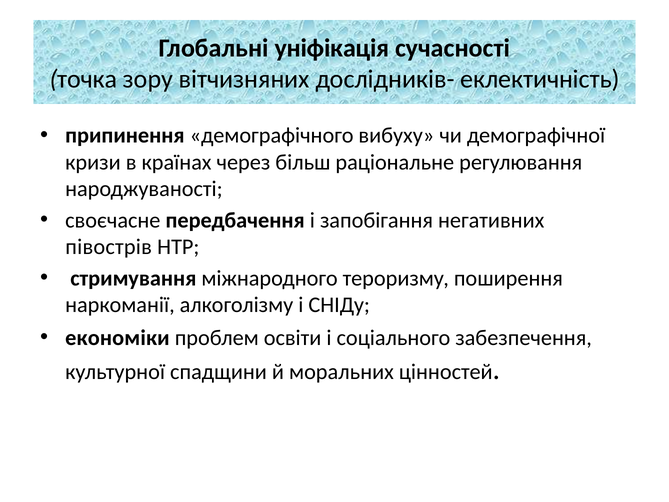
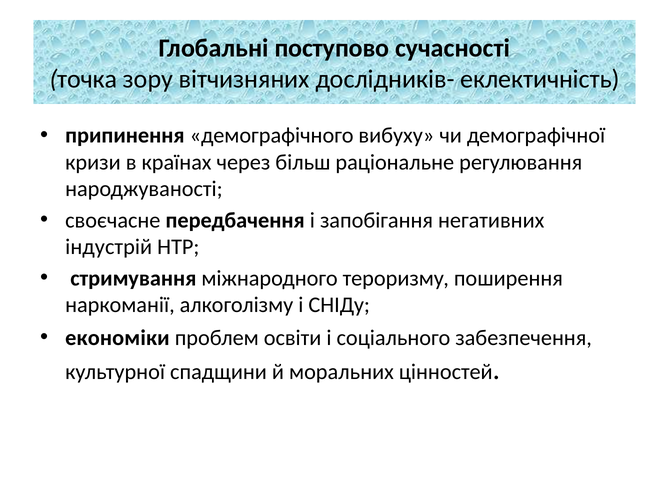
уніфікація: уніфікація -> поступово
півострів: півострів -> індустрій
